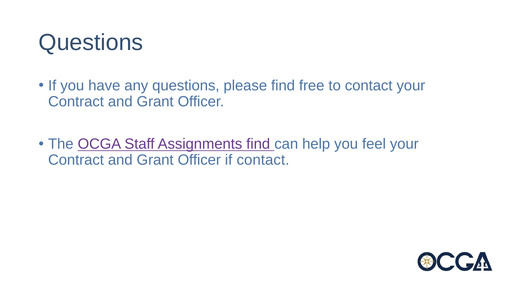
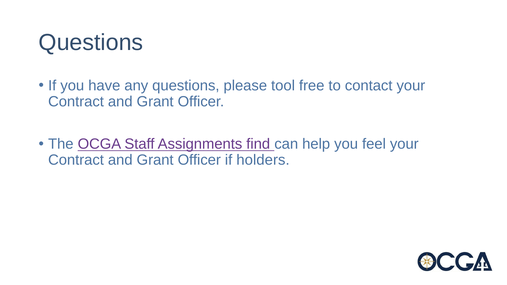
please find: find -> tool
if contact: contact -> holders
